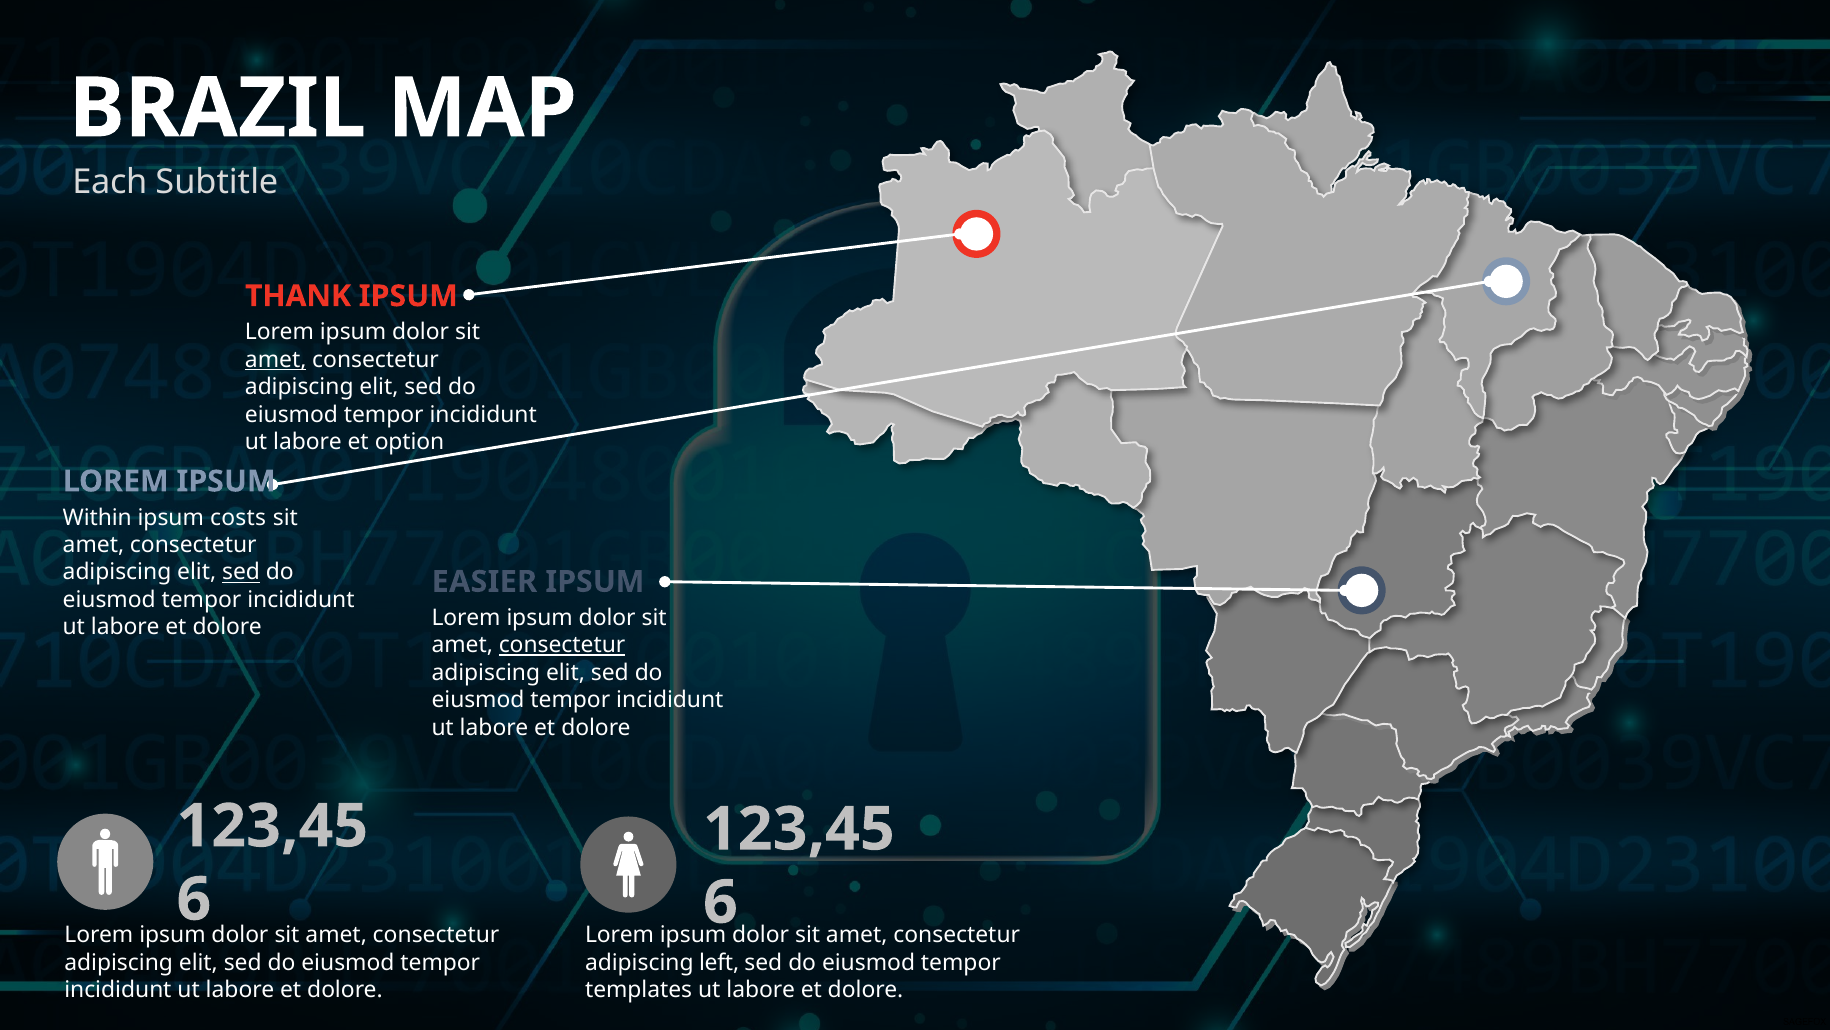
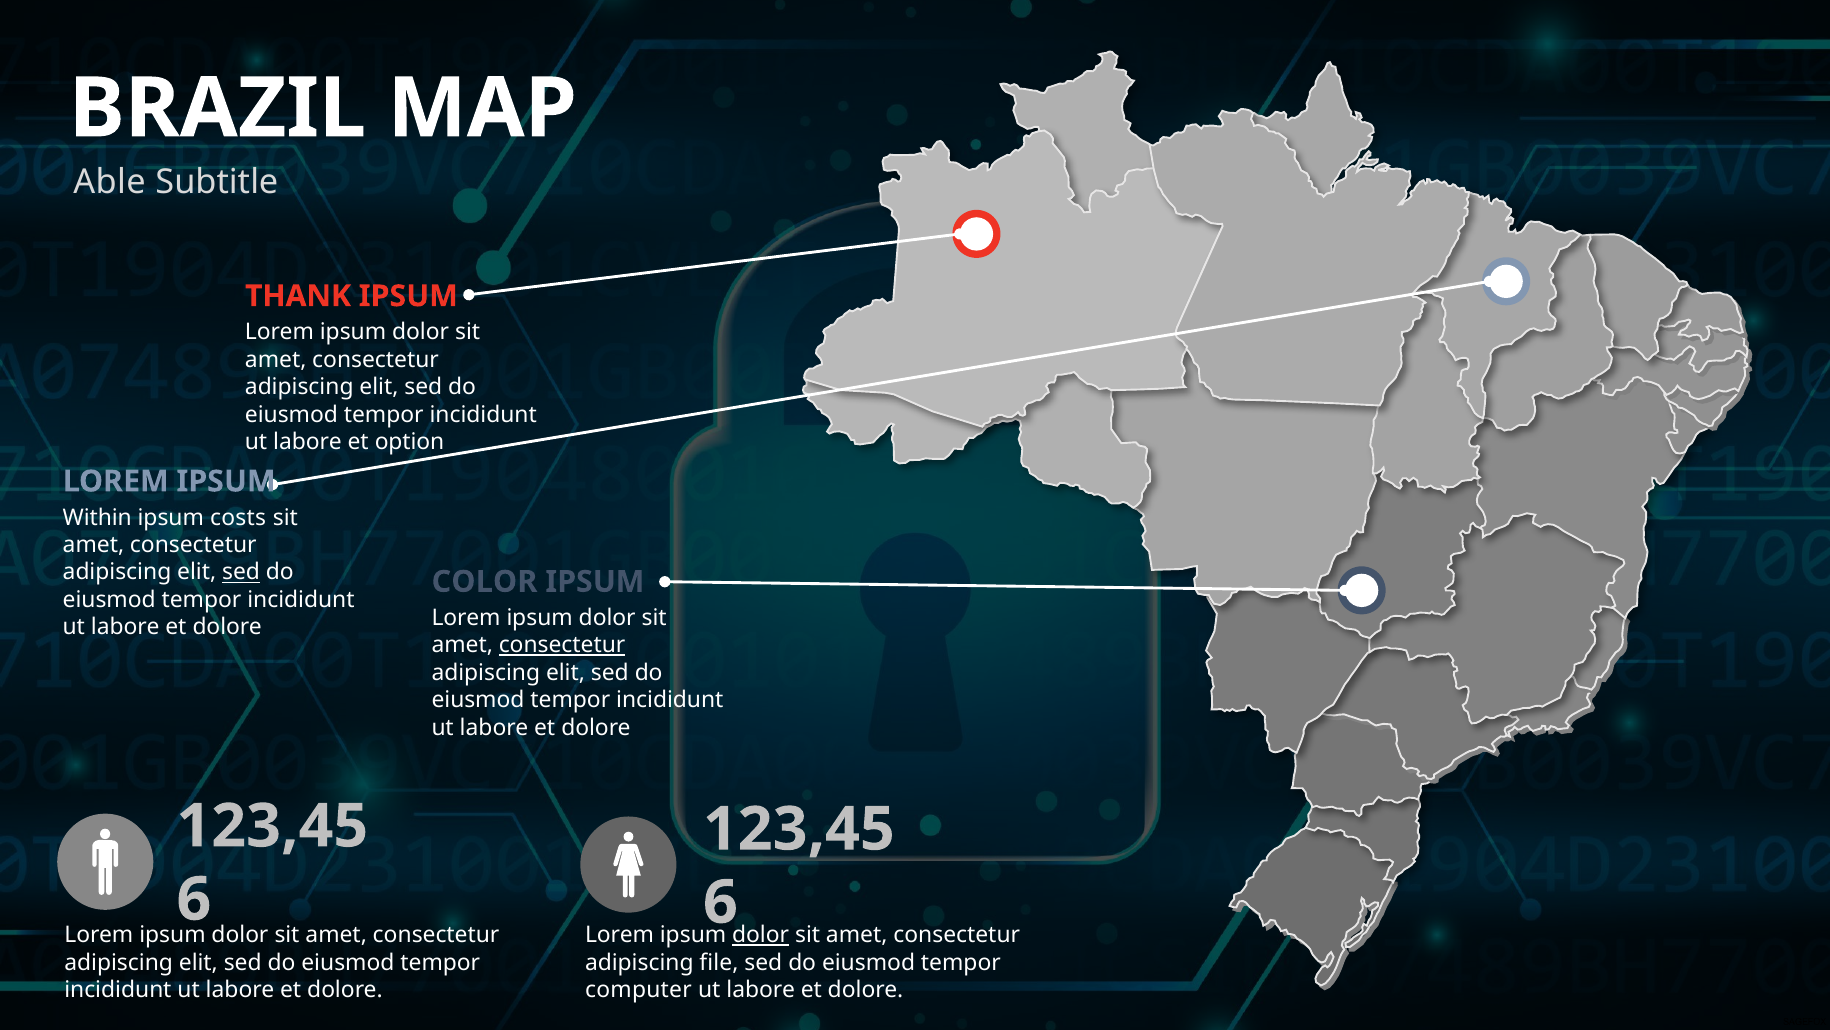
Each: Each -> Able
amet at (276, 360) underline: present -> none
EASIER: EASIER -> COLOR
dolor at (761, 935) underline: none -> present
left: left -> file
templates: templates -> computer
